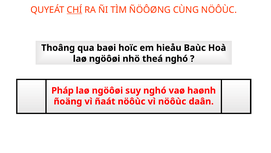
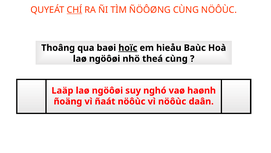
hoïc underline: none -> present
theá nghó: nghó -> cùng
Pháp: Pháp -> Laäp
